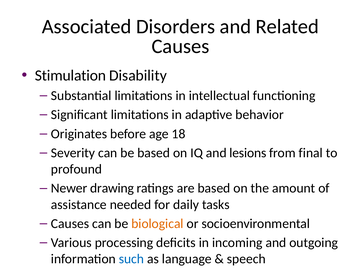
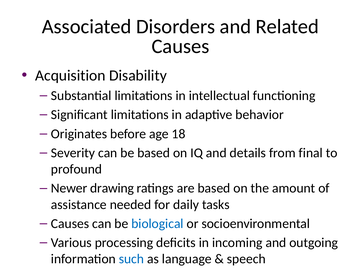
Stimulation: Stimulation -> Acquisition
lesions: lesions -> details
biological colour: orange -> blue
